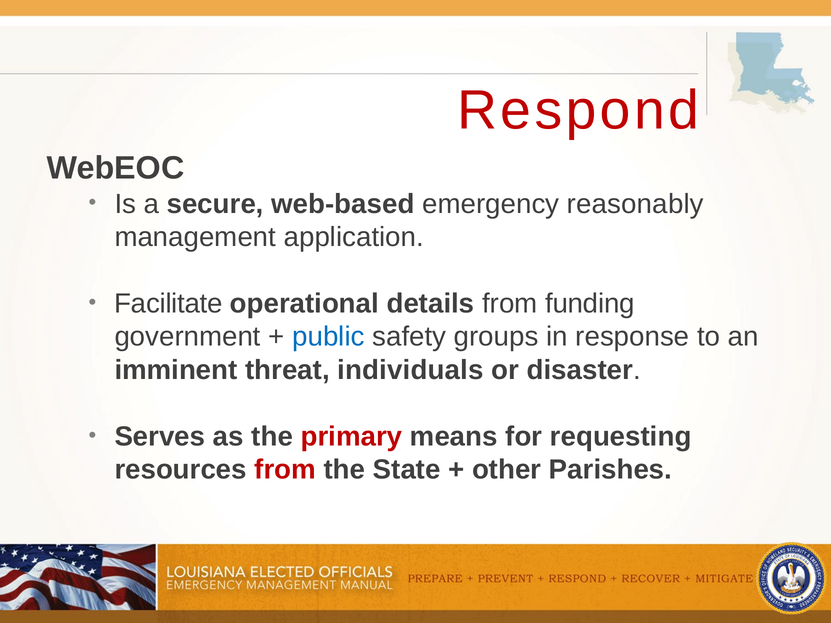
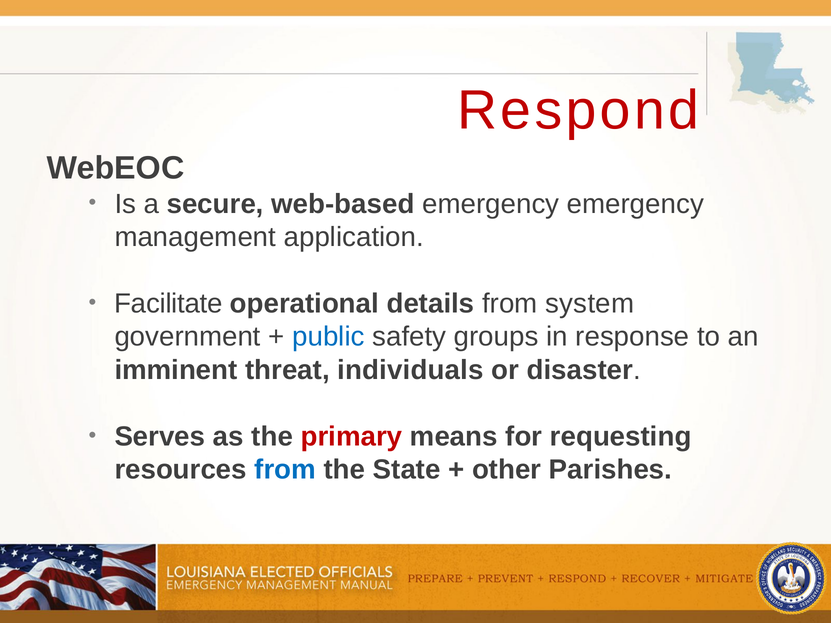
emergency reasonably: reasonably -> emergency
funding: funding -> system
from at (285, 470) colour: red -> blue
